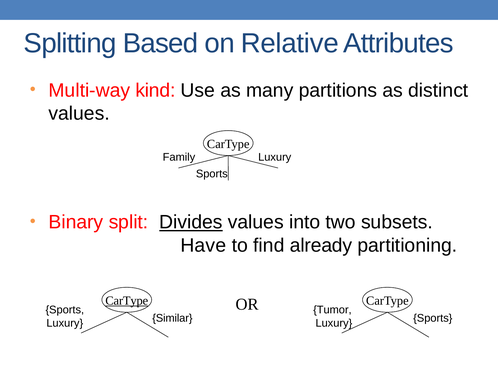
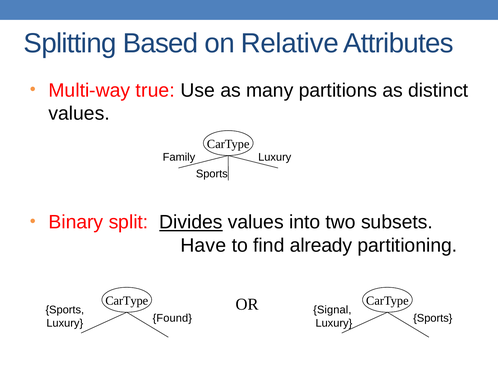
kind: kind -> true
CarType at (127, 300) underline: present -> none
Tumor: Tumor -> Signal
Similar: Similar -> Found
